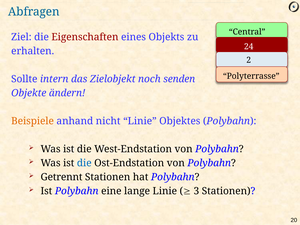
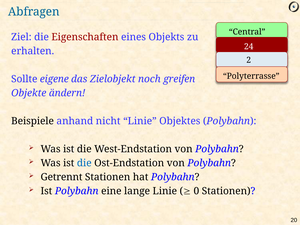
intern: intern -> eigene
senden: senden -> greifen
Beispiele colour: orange -> black
3: 3 -> 0
